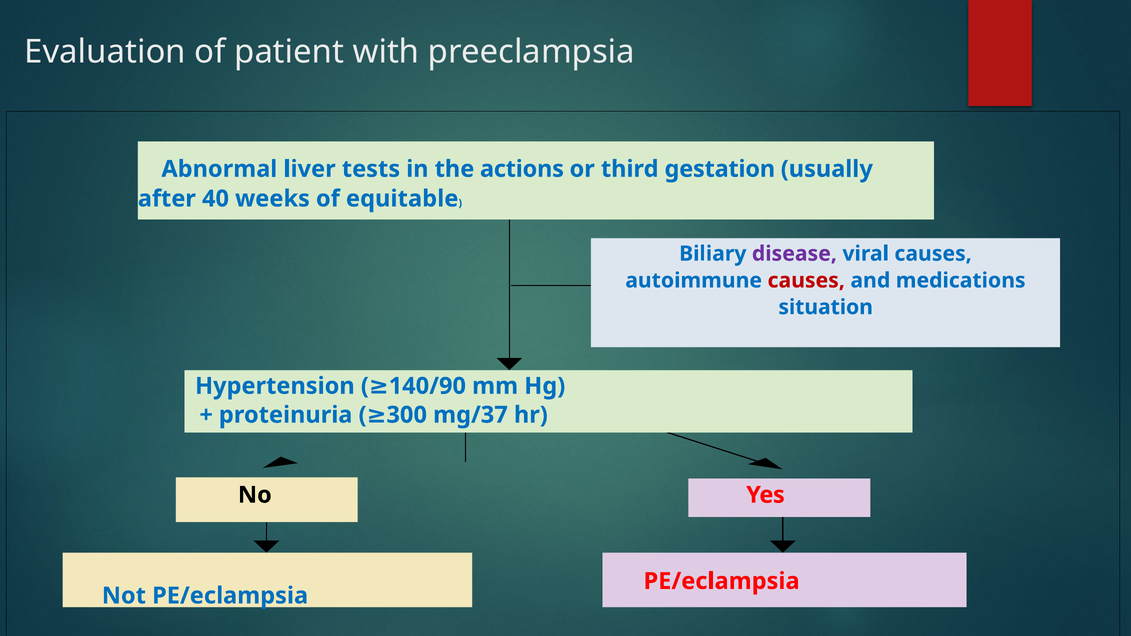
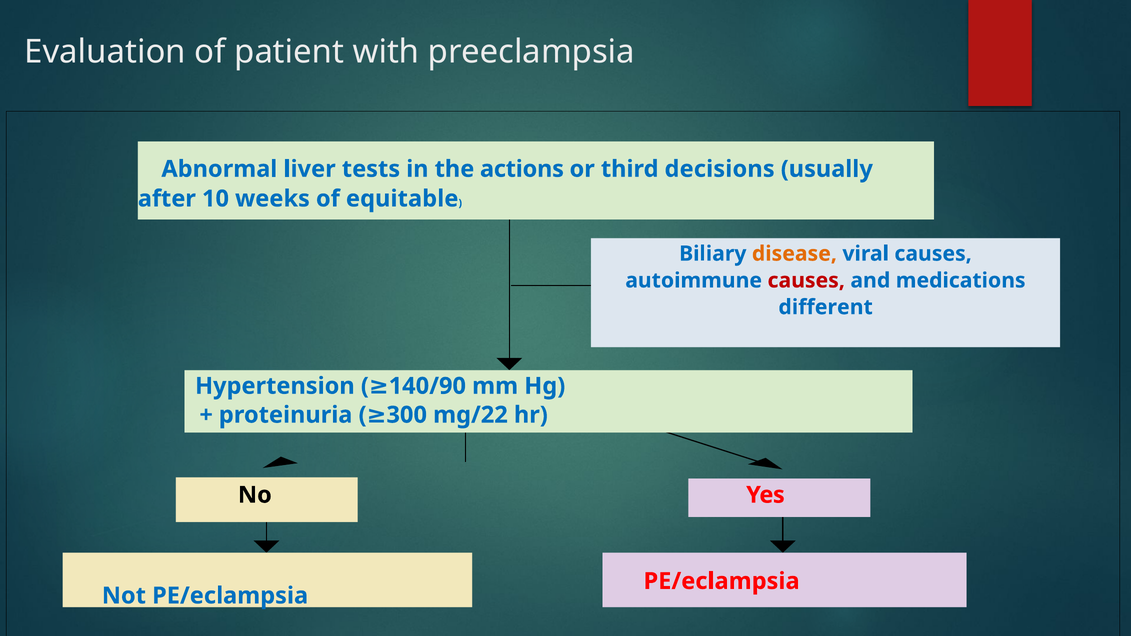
gestation: gestation -> decisions
40: 40 -> 10
disease colour: purple -> orange
situation: situation -> different
mg/37: mg/37 -> mg/22
